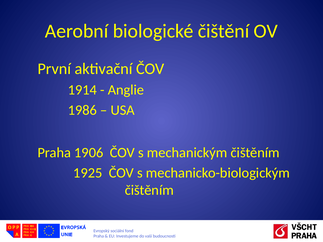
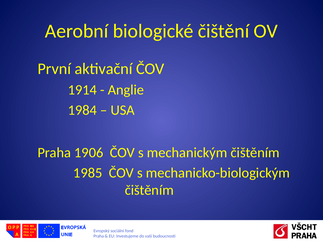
1986: 1986 -> 1984
1925: 1925 -> 1985
